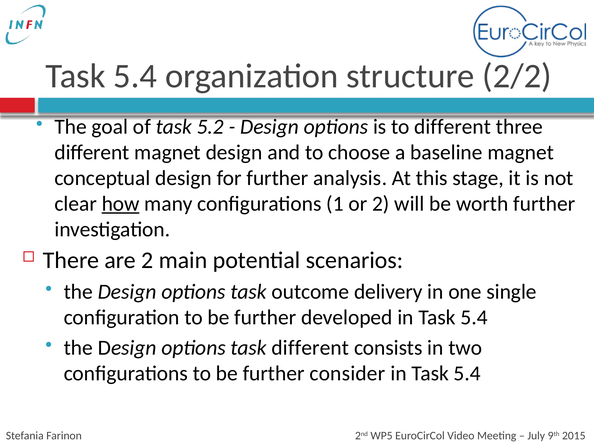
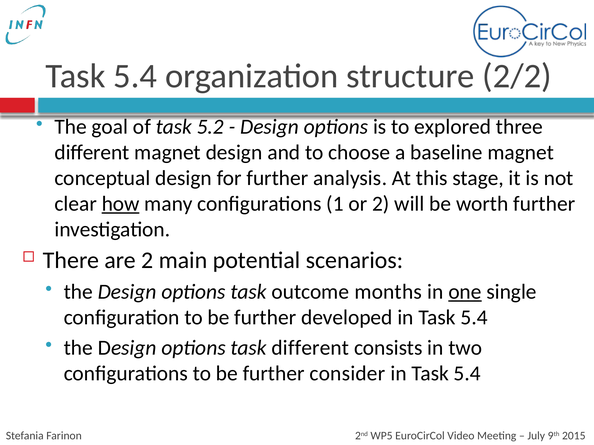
to different: different -> explored
delivery: delivery -> months
one underline: none -> present
